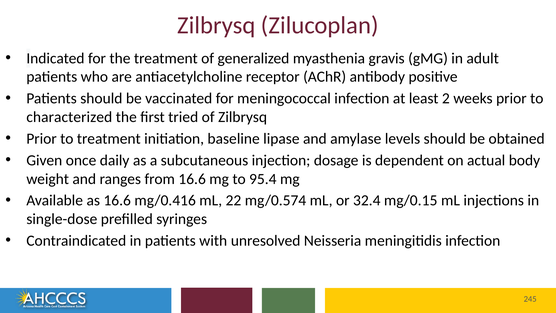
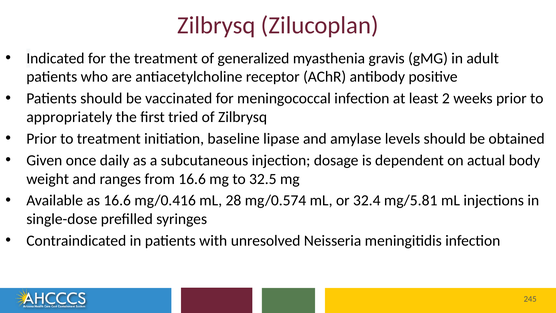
characterized: characterized -> appropriately
95.4: 95.4 -> 32.5
22: 22 -> 28
mg/0.15: mg/0.15 -> mg/5.81
